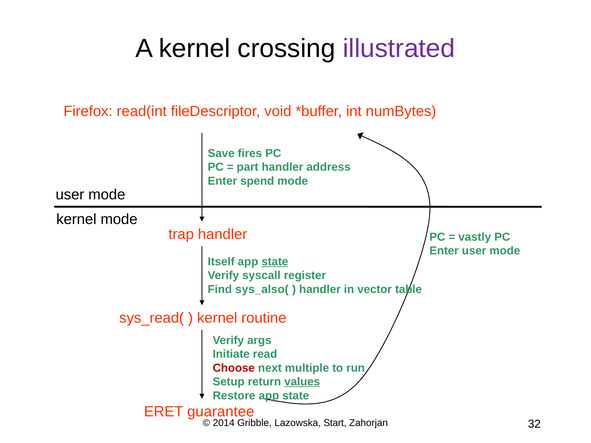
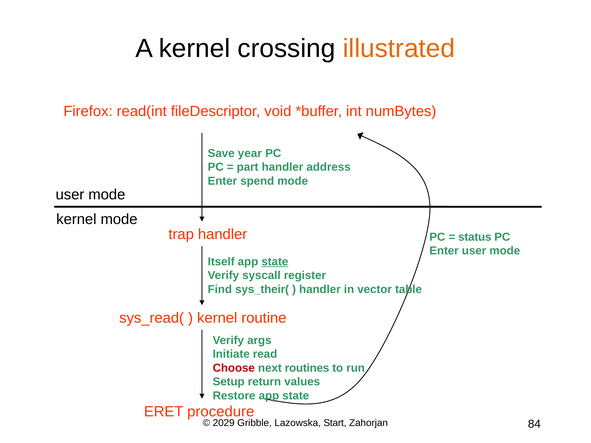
illustrated colour: purple -> orange
fires: fires -> year
vastly: vastly -> status
sys_also(: sys_also( -> sys_their(
multiple: multiple -> routines
values underline: present -> none
guarantee: guarantee -> procedure
2014: 2014 -> 2029
32: 32 -> 84
